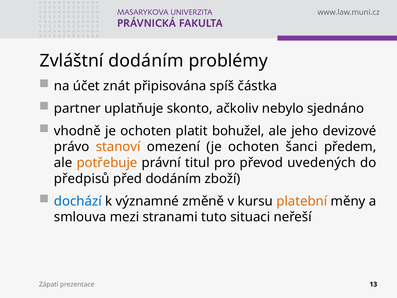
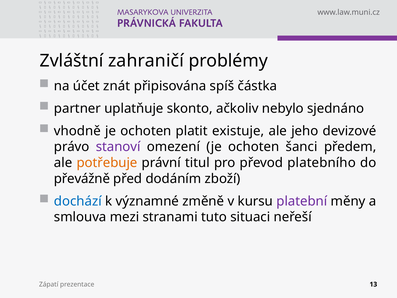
Zvláštní dodáním: dodáním -> zahraničí
bohužel: bohužel -> existuje
stanoví colour: orange -> purple
uvedených: uvedených -> platebního
předpisů: předpisů -> převážně
platební colour: orange -> purple
